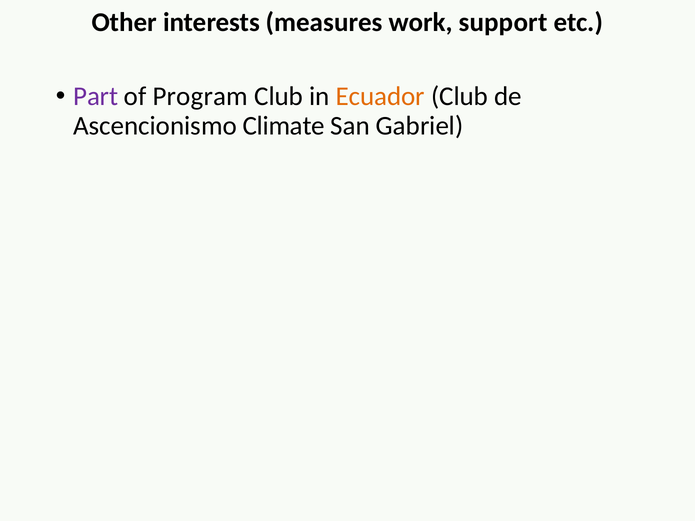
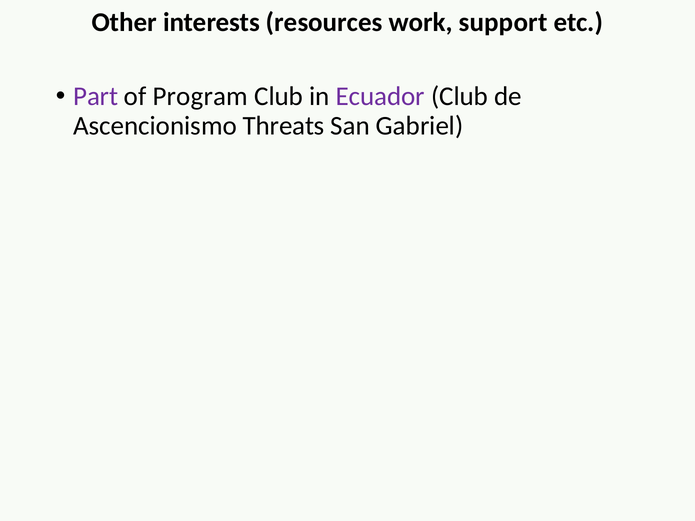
measures: measures -> resources
Ecuador colour: orange -> purple
Climate: Climate -> Threats
